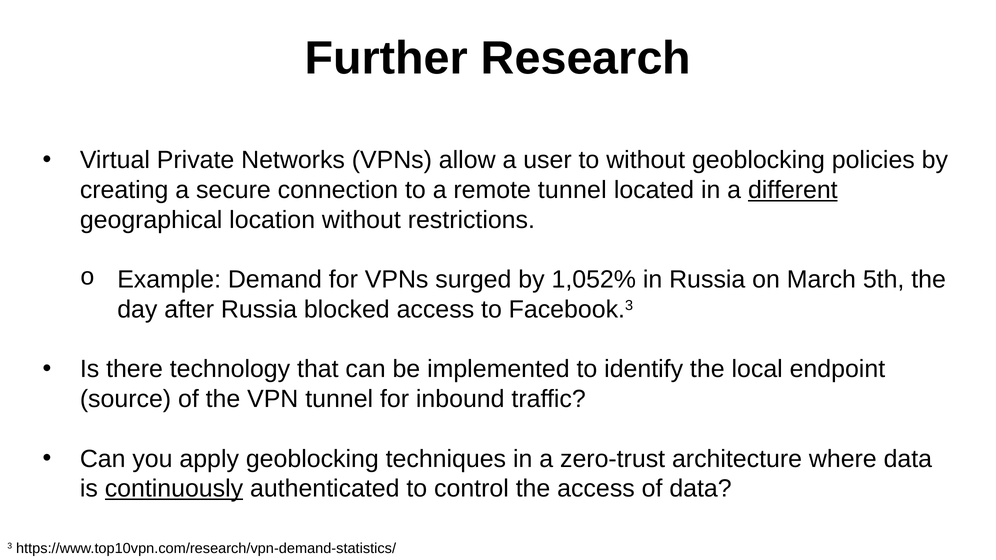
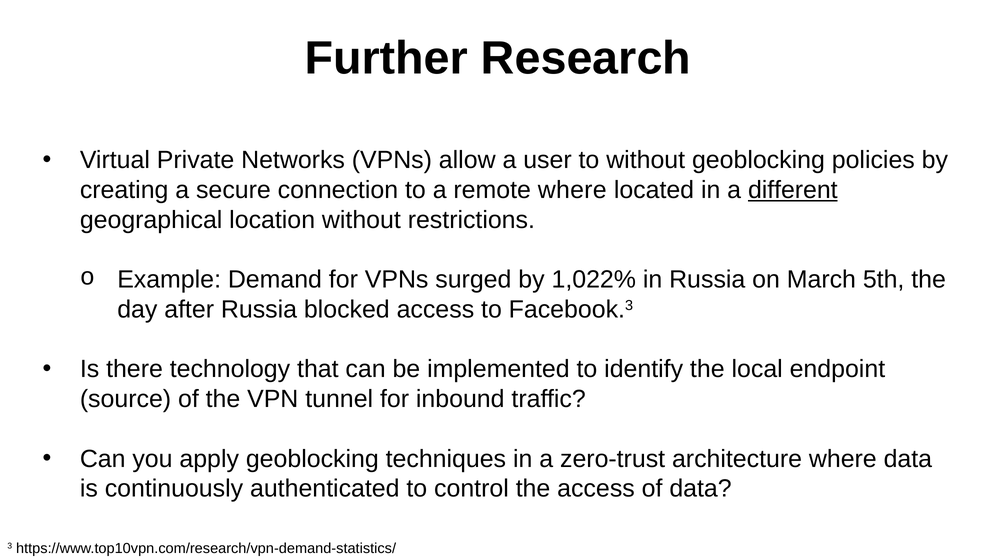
remote tunnel: tunnel -> where
1,052%: 1,052% -> 1,022%
continuously underline: present -> none
